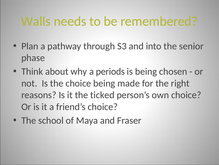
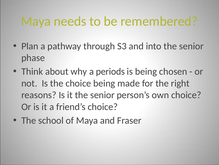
Walls at (36, 21): Walls -> Maya
it the ticked: ticked -> senior
